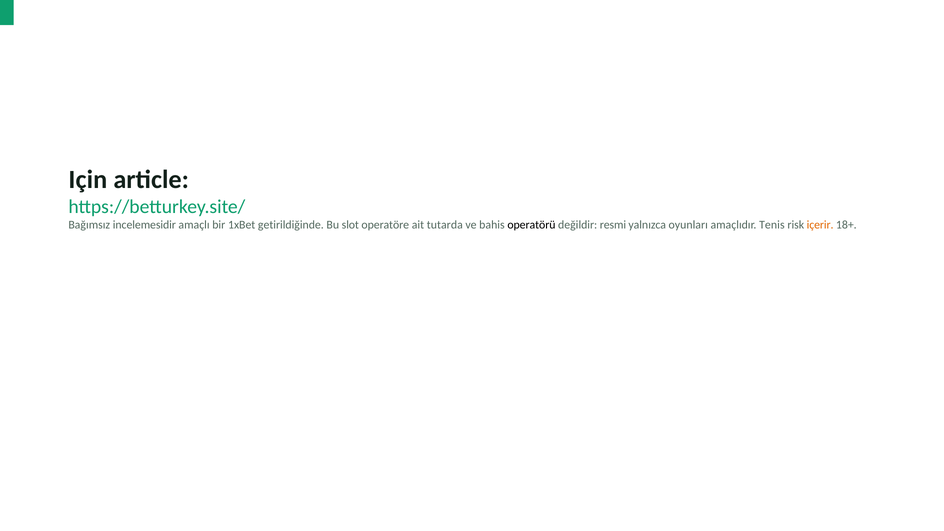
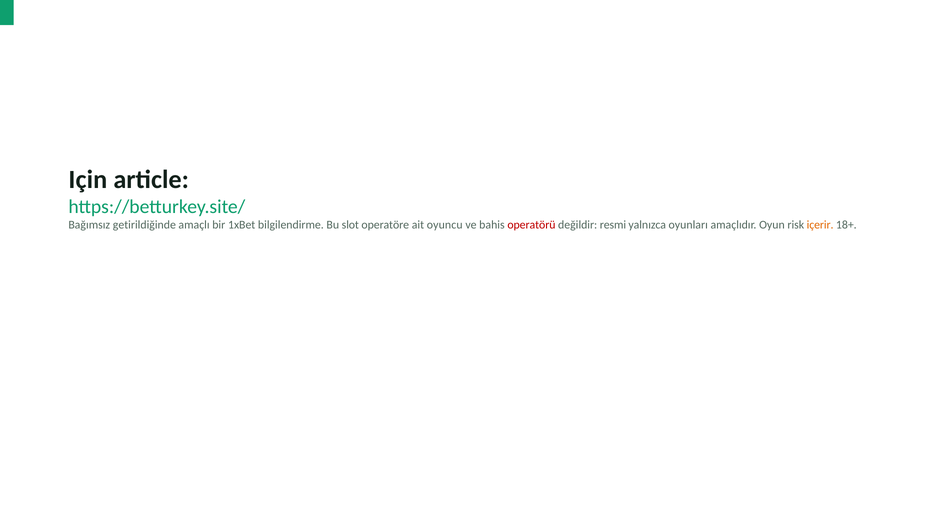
incelemesidir: incelemesidir -> getirildiğinde
getirildiğinde: getirildiğinde -> bilgilendirme
tutarda: tutarda -> oyuncu
operatörü colour: black -> red
Tenis: Tenis -> Oyun
